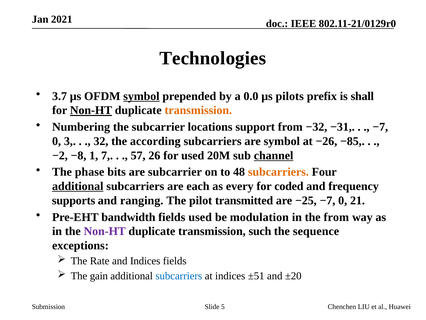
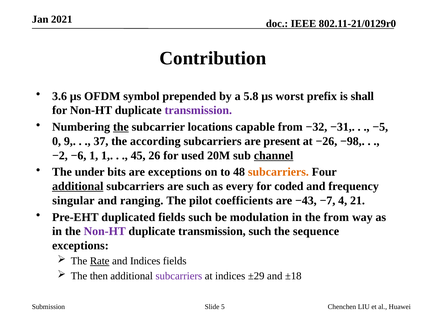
Technologies: Technologies -> Contribution
3.7: 3.7 -> 3.6
symbol at (141, 96) underline: present -> none
0.0: 0.0 -> 5.8
pilots: pilots -> worst
Non-HT at (91, 110) underline: present -> none
transmission at (198, 110) colour: orange -> purple
the at (121, 127) underline: none -> present
support: support -> capable
−7 at (380, 127): −7 -> −5
3: 3 -> 9
32: 32 -> 37
are symbol: symbol -> present
−85: −85 -> −98
−8: −8 -> −6
1 7: 7 -> 1
57: 57 -> 45
phase: phase -> under
are subcarrier: subcarrier -> exceptions
are each: each -> such
supports: supports -> singular
transmitted: transmitted -> coefficients
−25: −25 -> −43
0 at (343, 200): 0 -> 4
bandwidth: bandwidth -> duplicated
fields used: used -> such
Rate underline: none -> present
gain: gain -> then
subcarriers at (179, 276) colour: blue -> purple
±51: ±51 -> ±29
±20: ±20 -> ±18
